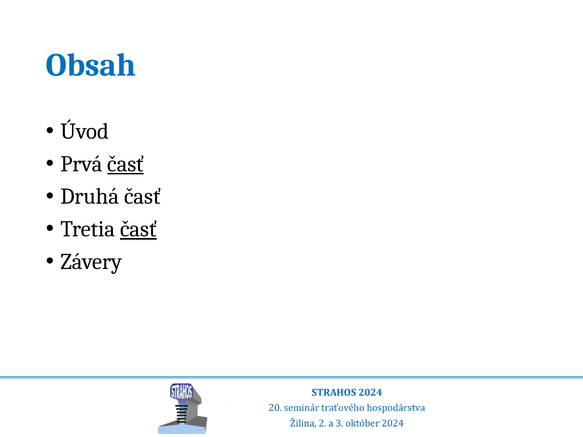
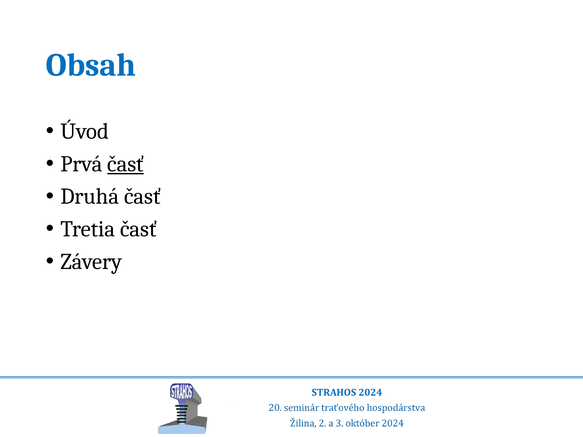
časť at (138, 229) underline: present -> none
